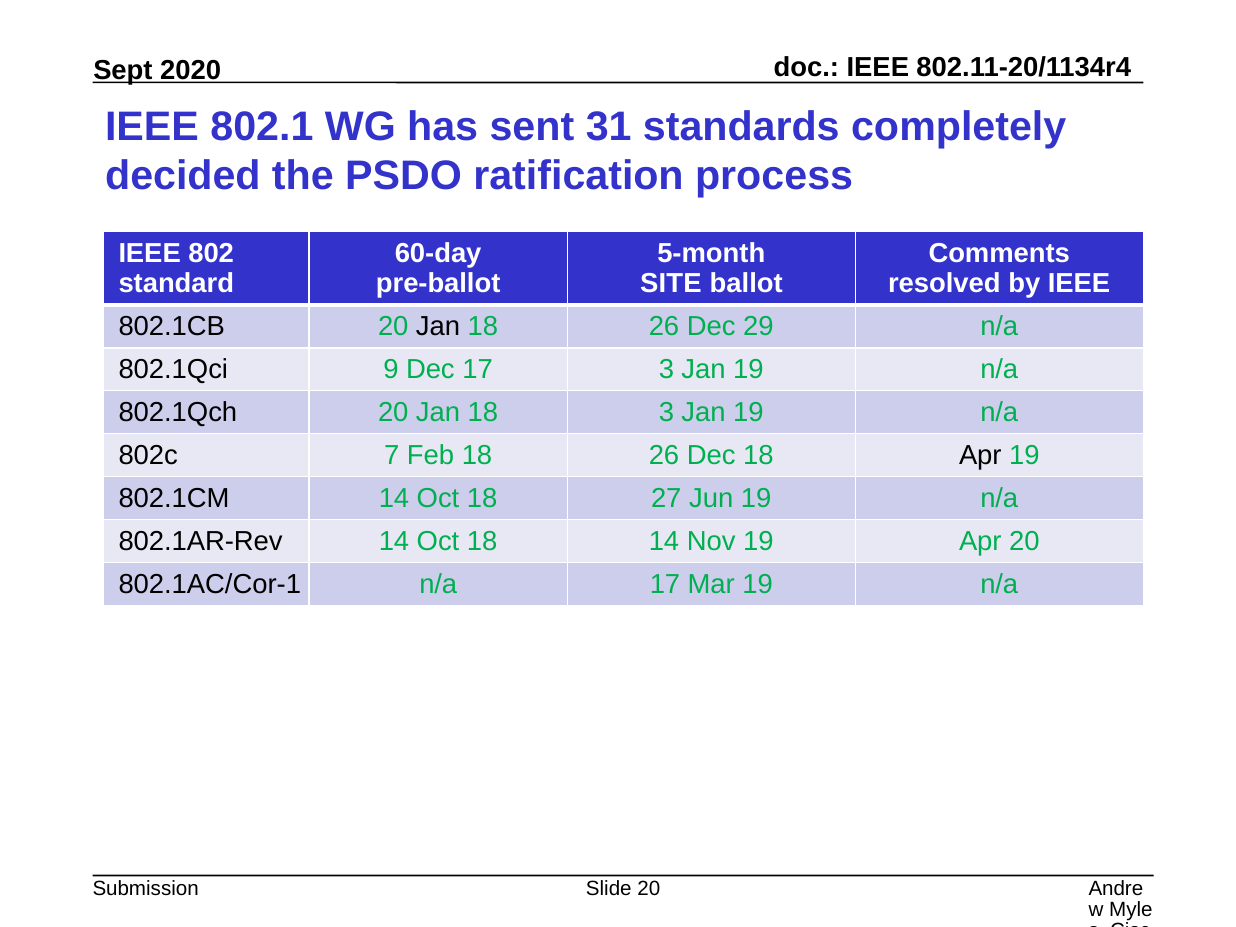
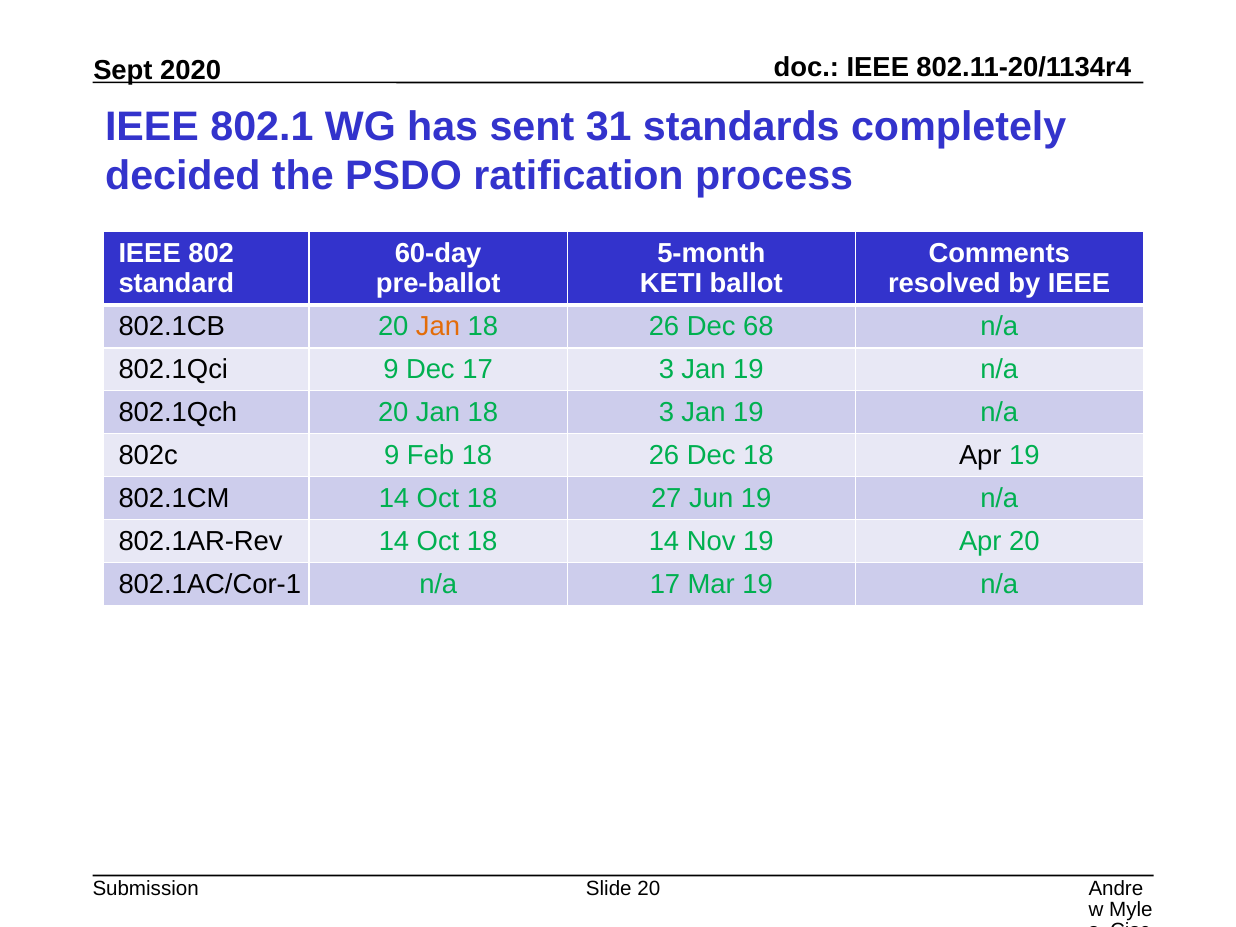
SITE: SITE -> KETI
Jan at (438, 327) colour: black -> orange
29: 29 -> 68
802c 7: 7 -> 9
